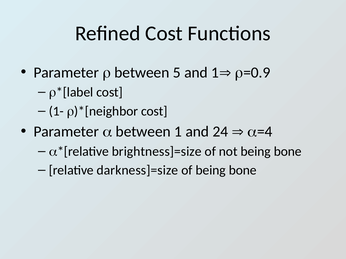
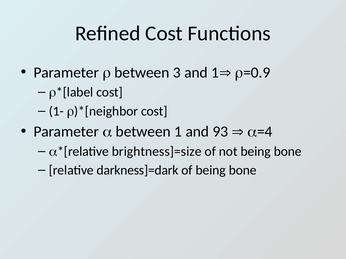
5: 5 -> 3
24: 24 -> 93
darkness]=size: darkness]=size -> darkness]=dark
